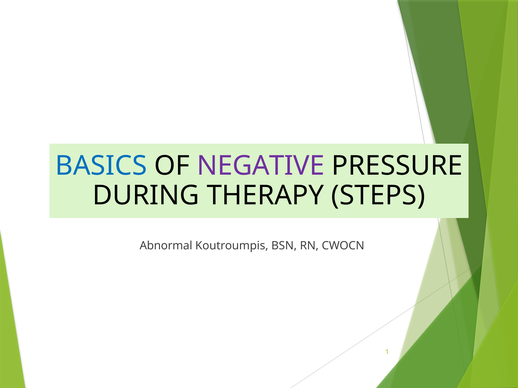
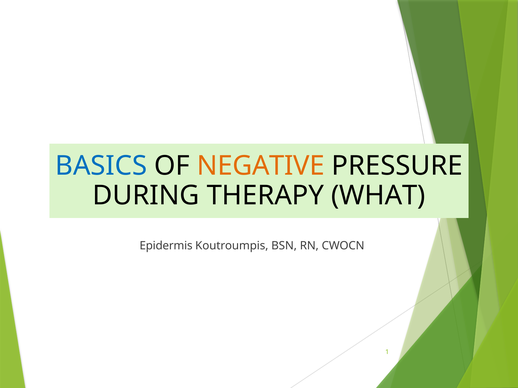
NEGATIVE colour: purple -> orange
STEPS: STEPS -> WHAT
Abnormal: Abnormal -> Epidermis
